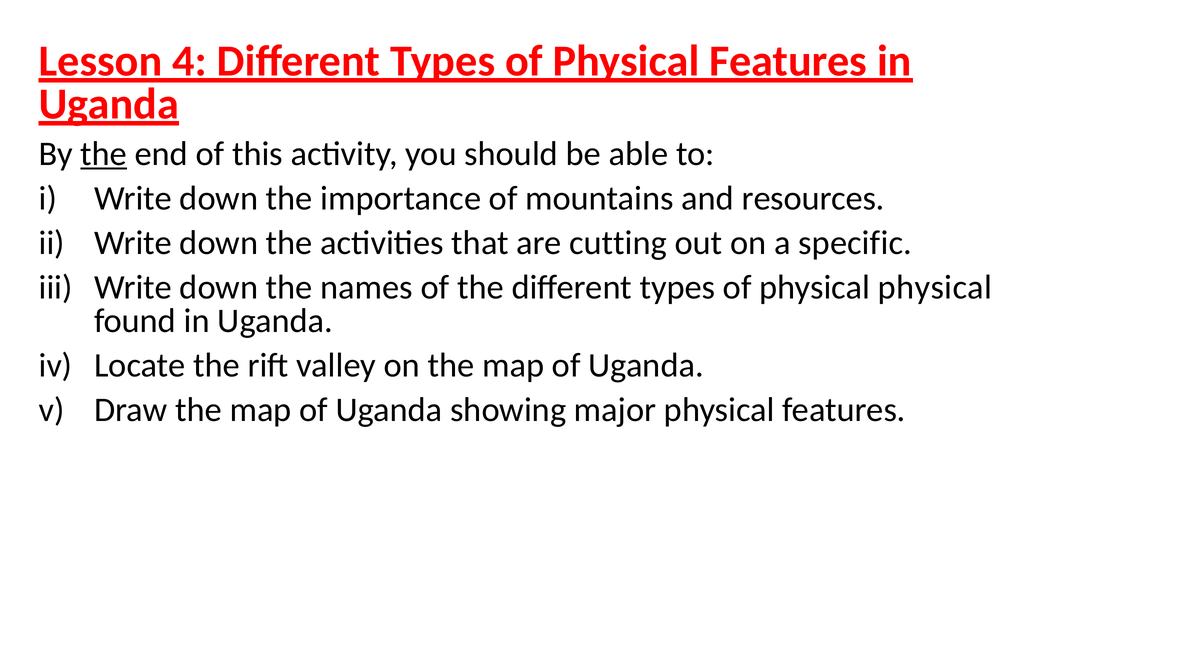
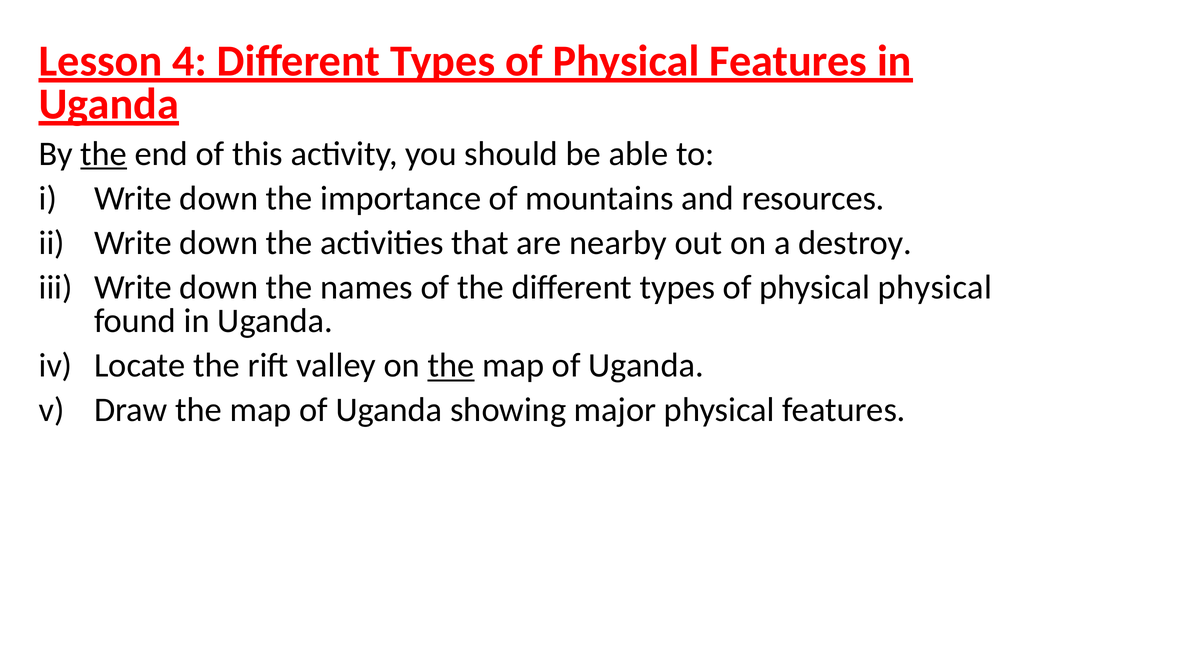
cutting: cutting -> nearby
specific: specific -> destroy
the at (451, 366) underline: none -> present
